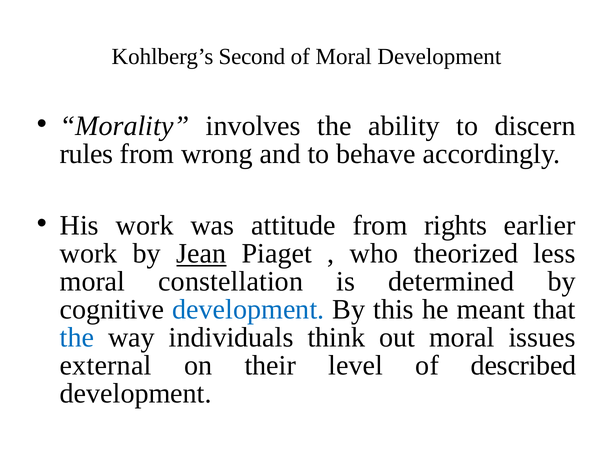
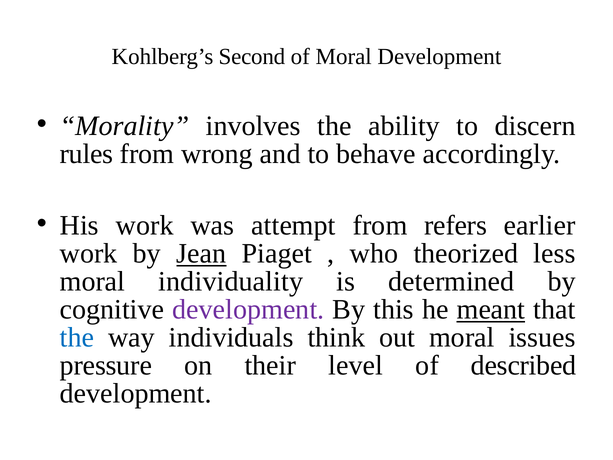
attitude: attitude -> attempt
rights: rights -> refers
constellation: constellation -> individuality
development at (248, 309) colour: blue -> purple
meant underline: none -> present
external: external -> pressure
